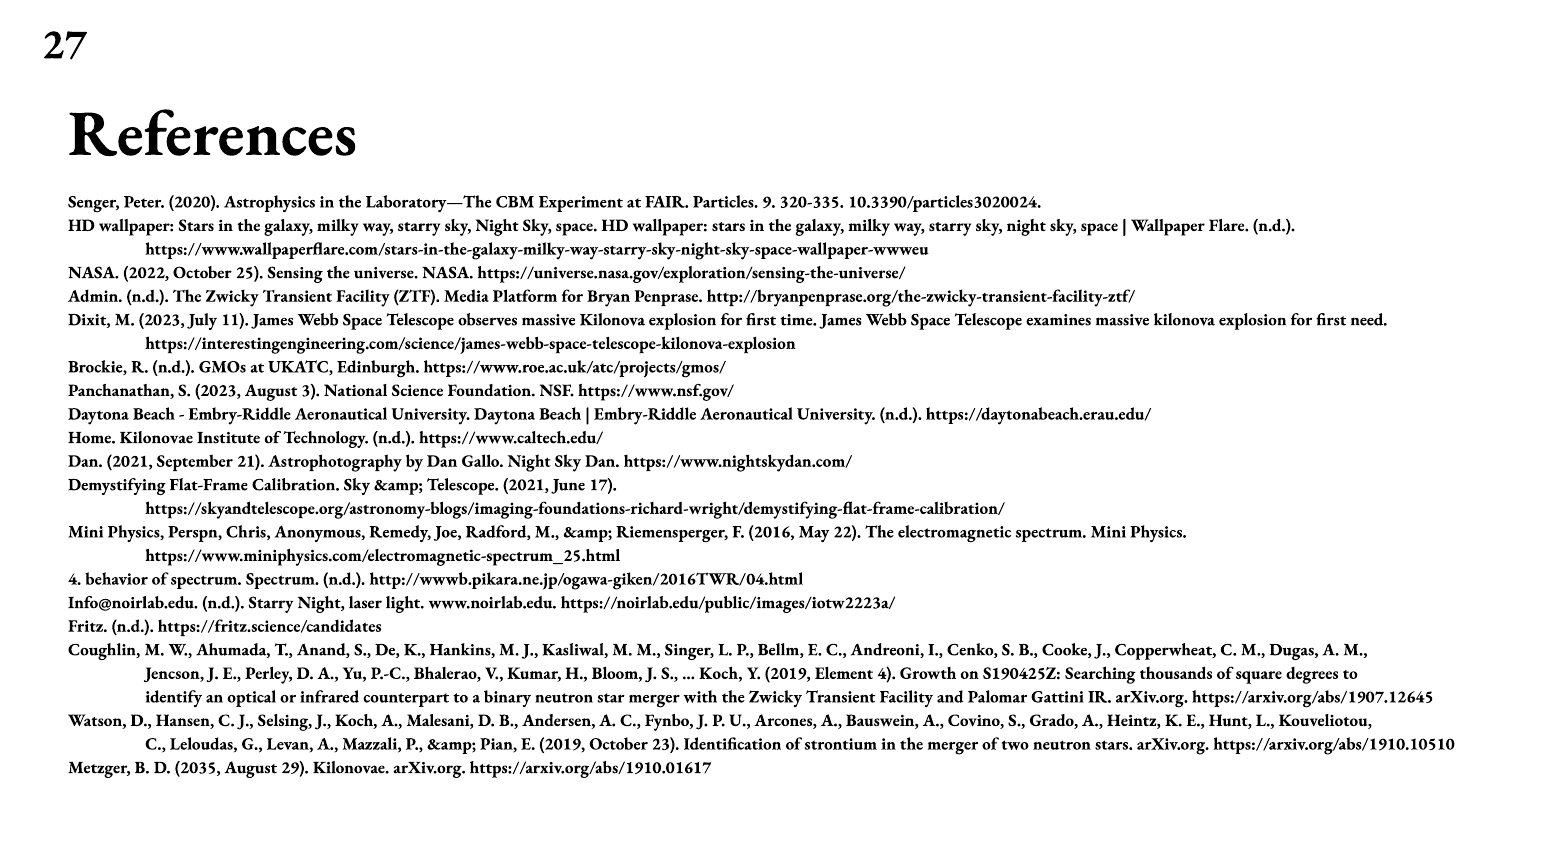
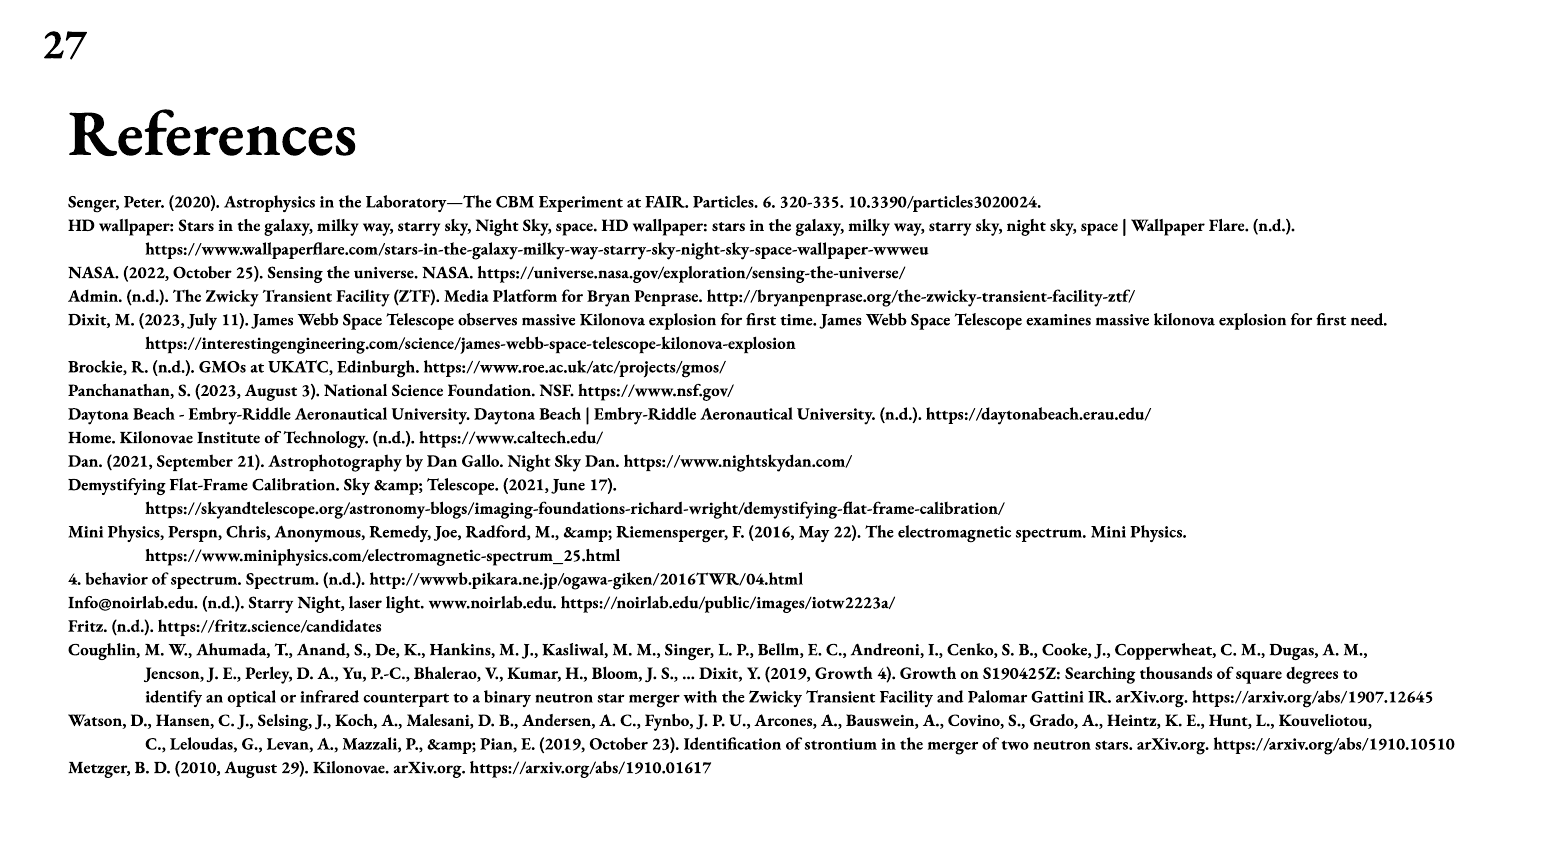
9: 9 -> 6
Koch at (721, 673): Koch -> Dixit
2019 Element: Element -> Growth
2035: 2035 -> 2010
